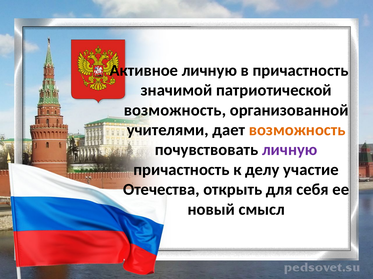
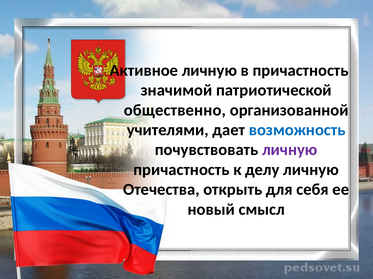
возможность at (175, 110): возможность -> общественно
возможность at (297, 130) colour: orange -> blue
делу участие: участие -> личную
